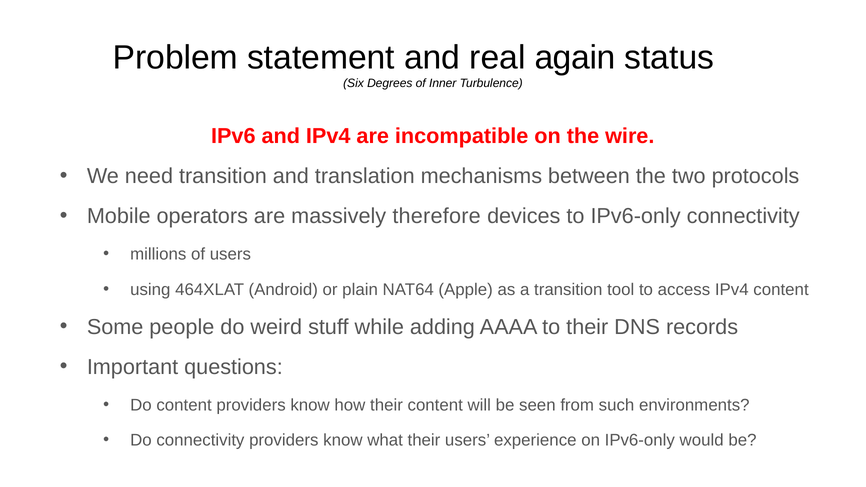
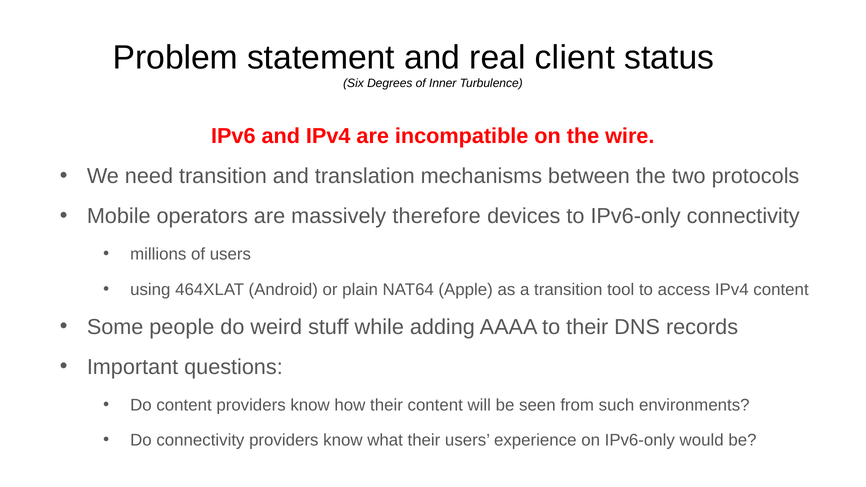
again: again -> client
